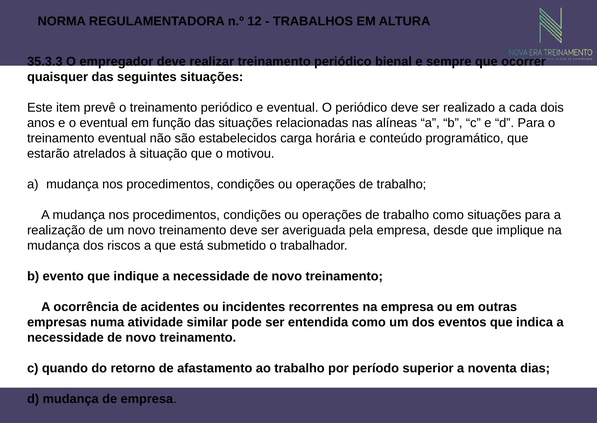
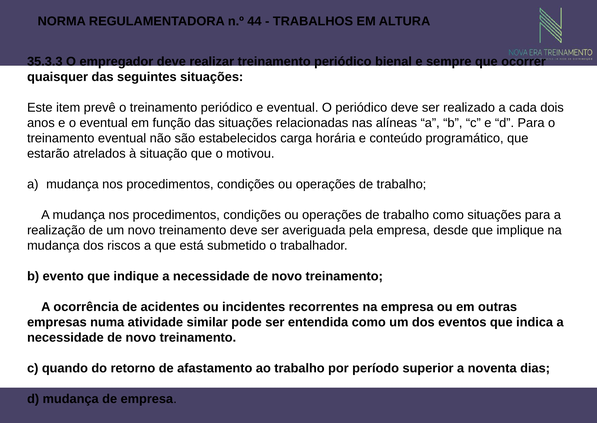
12: 12 -> 44
